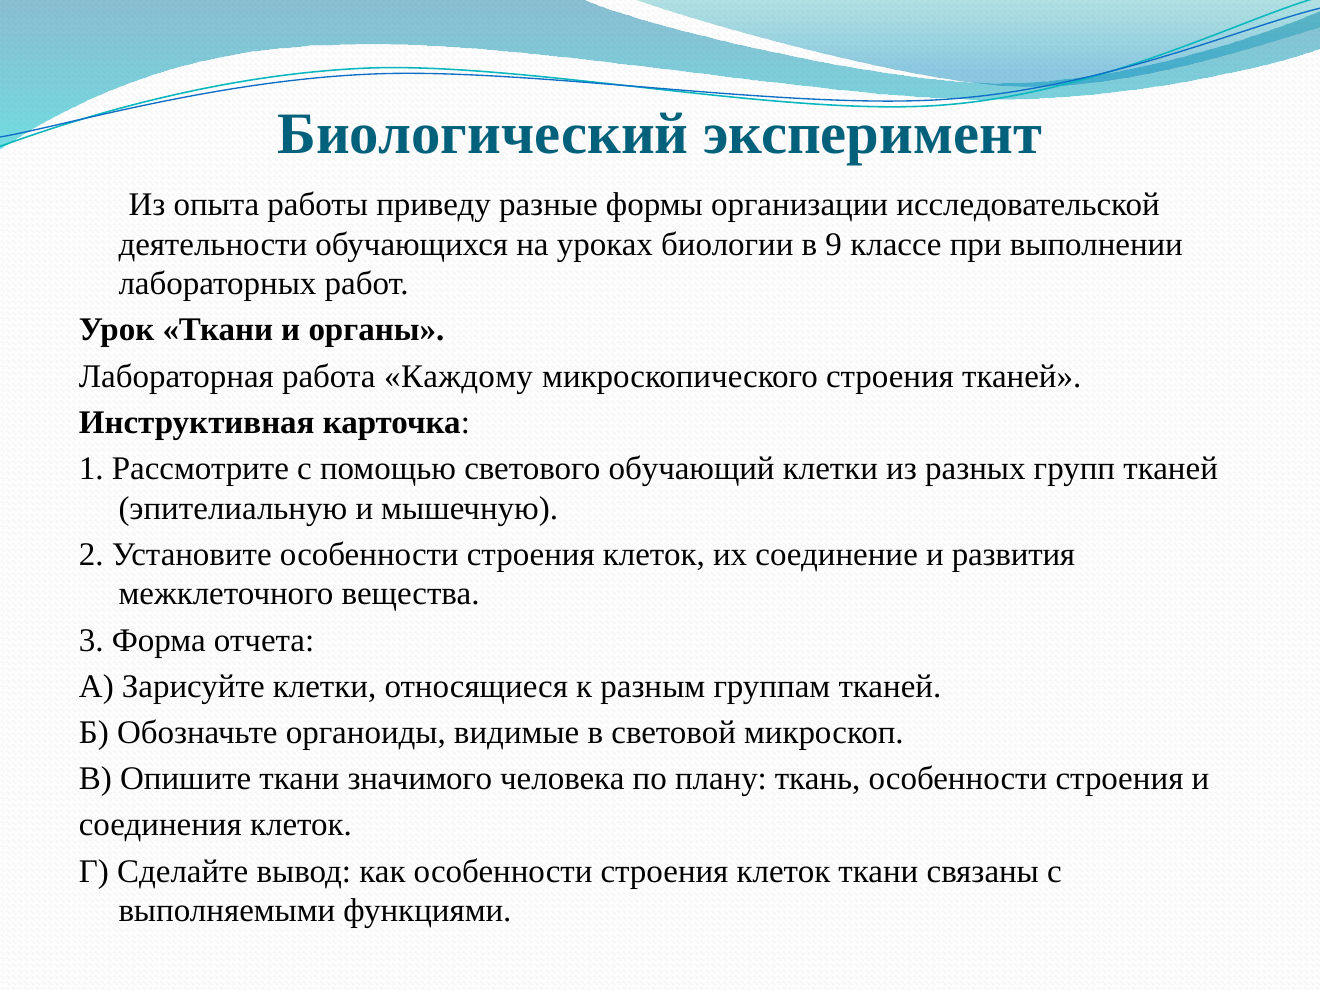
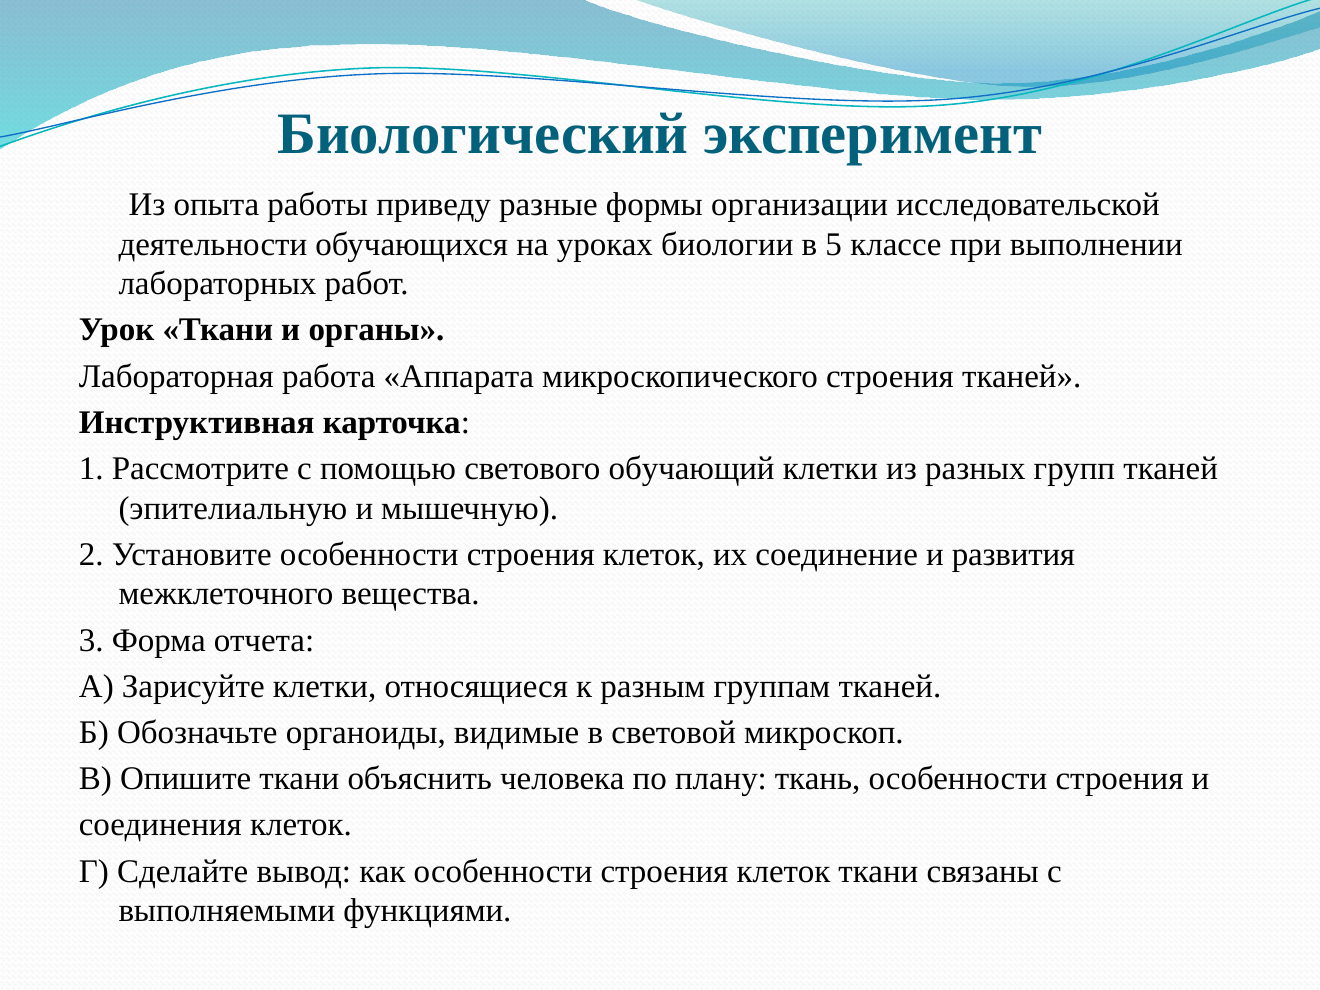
9: 9 -> 5
Каждому: Каждому -> Аппарата
значимого: значимого -> объяснить
